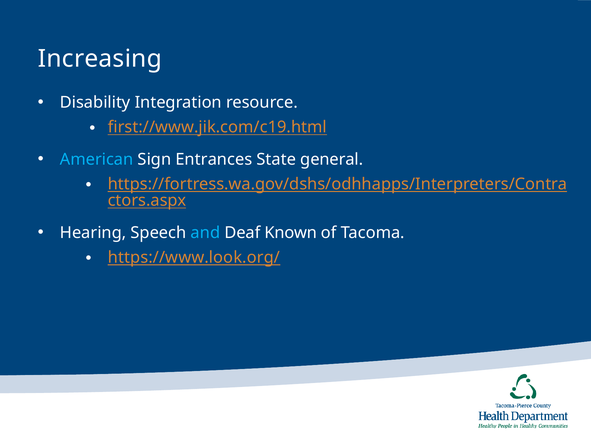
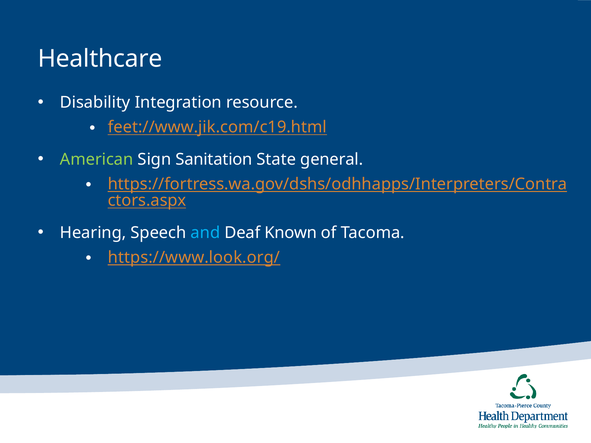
Increasing: Increasing -> Healthcare
first://www.jik.com/c19.html: first://www.jik.com/c19.html -> feet://www.jik.com/c19.html
American colour: light blue -> light green
Entrances: Entrances -> Sanitation
